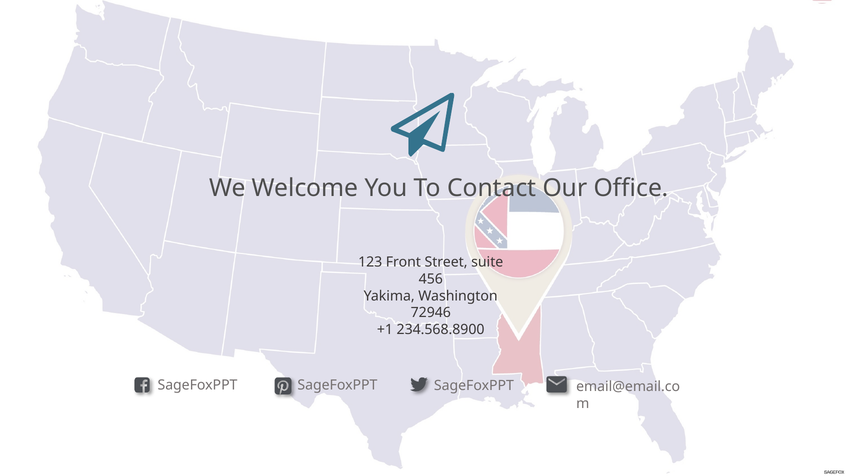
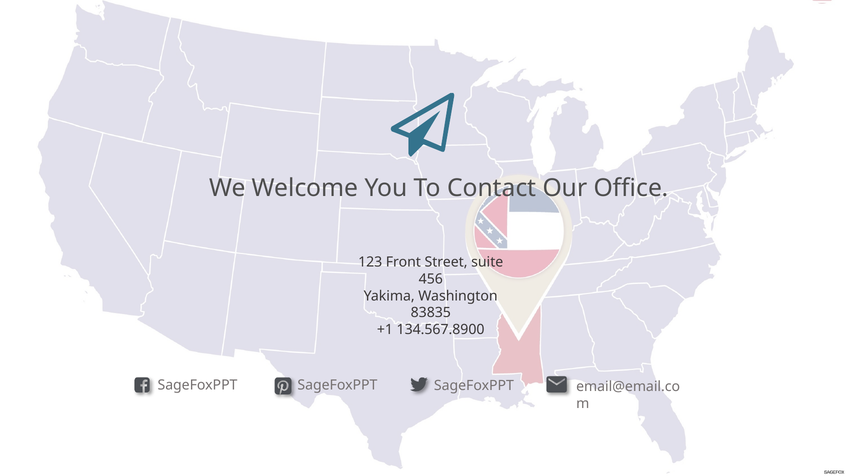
72946: 72946 -> 83835
234.568.8900: 234.568.8900 -> 134.567.8900
